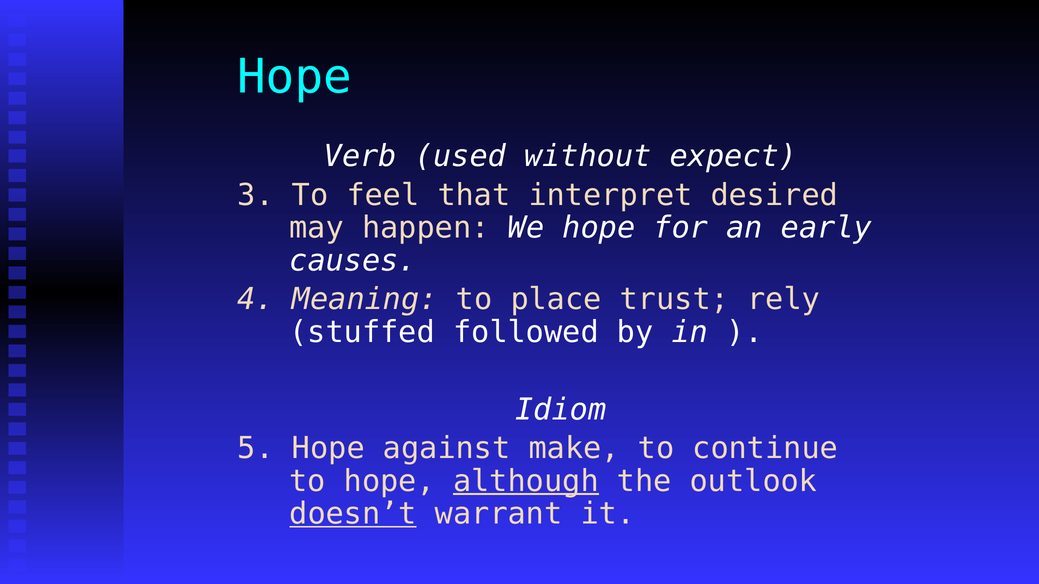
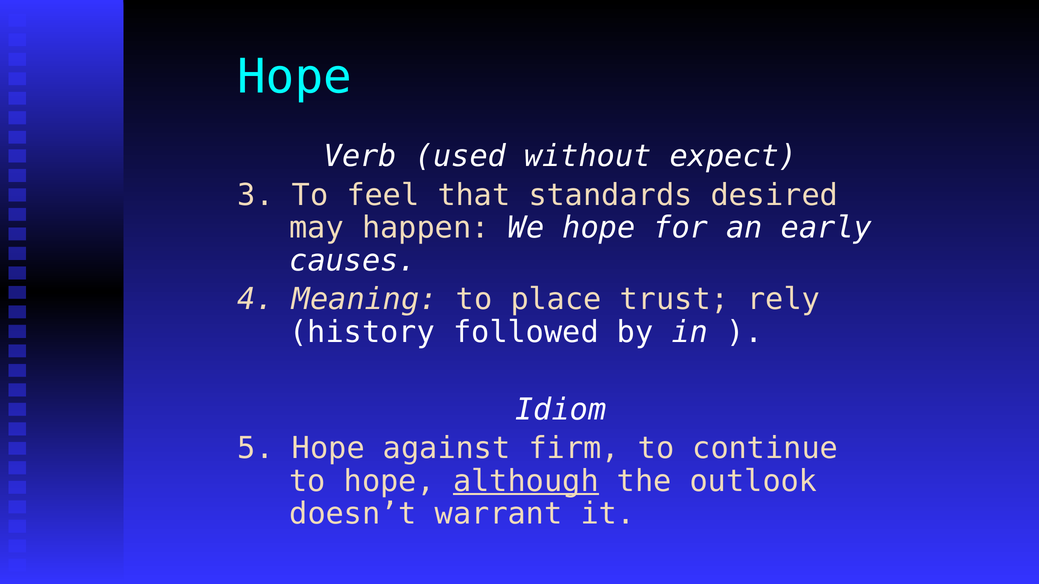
interpret: interpret -> standards
stuffed: stuffed -> history
make: make -> firm
doesn’t underline: present -> none
